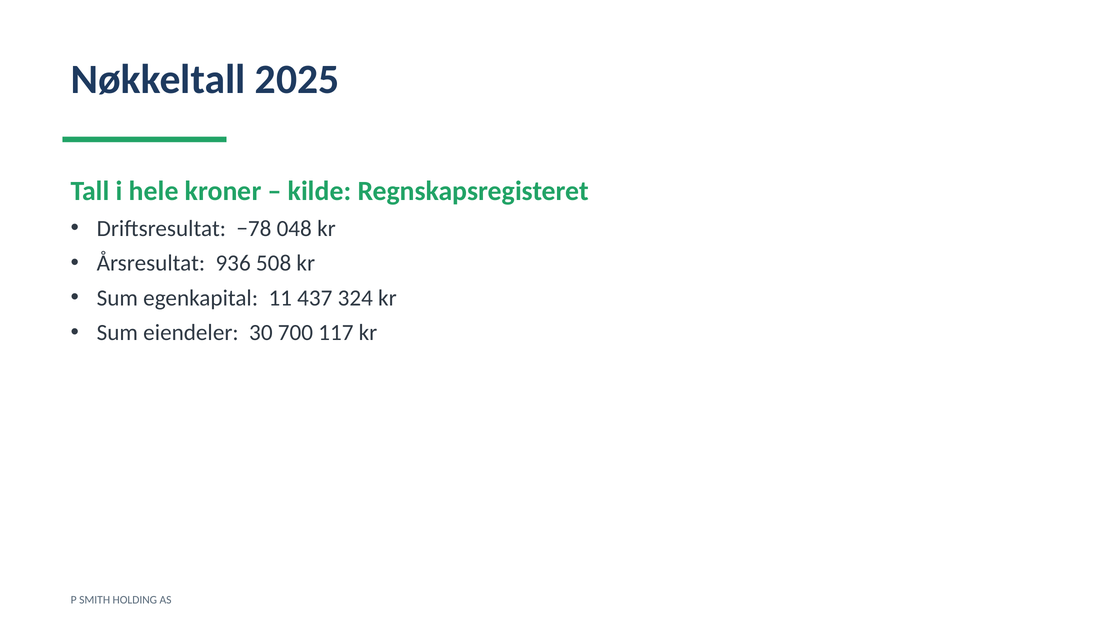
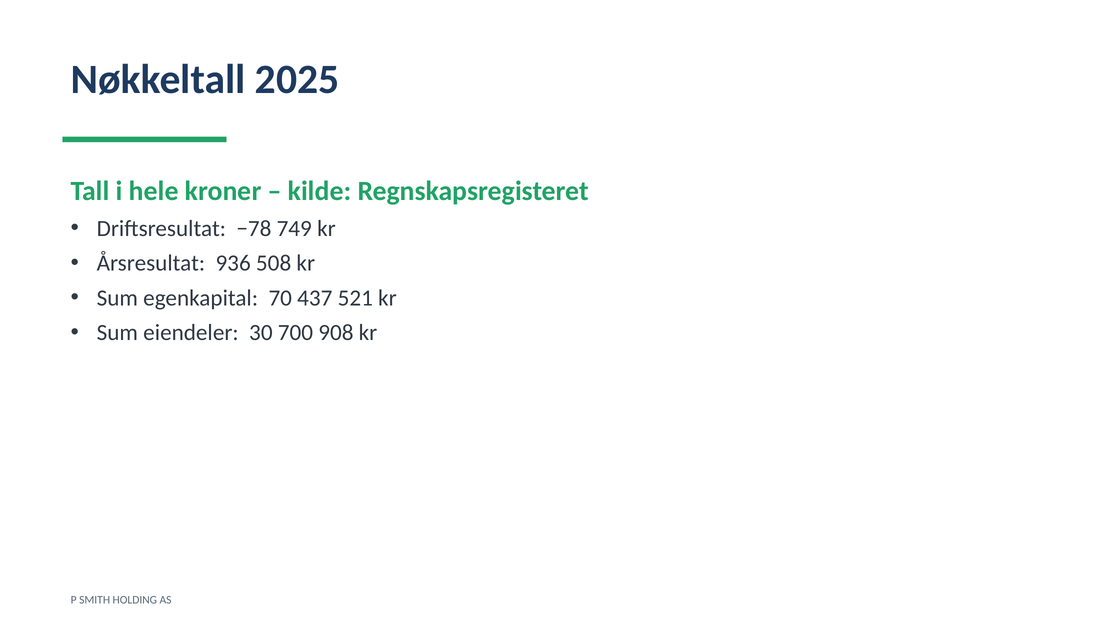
048: 048 -> 749
11: 11 -> 70
324: 324 -> 521
117: 117 -> 908
